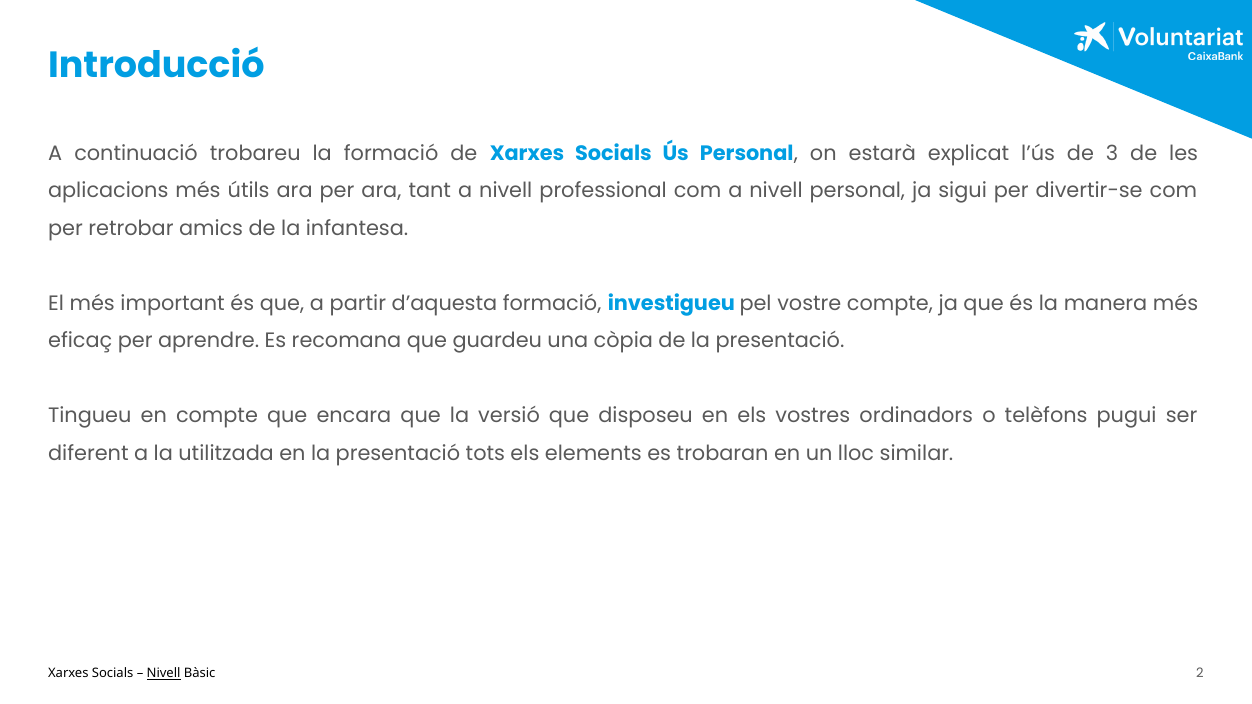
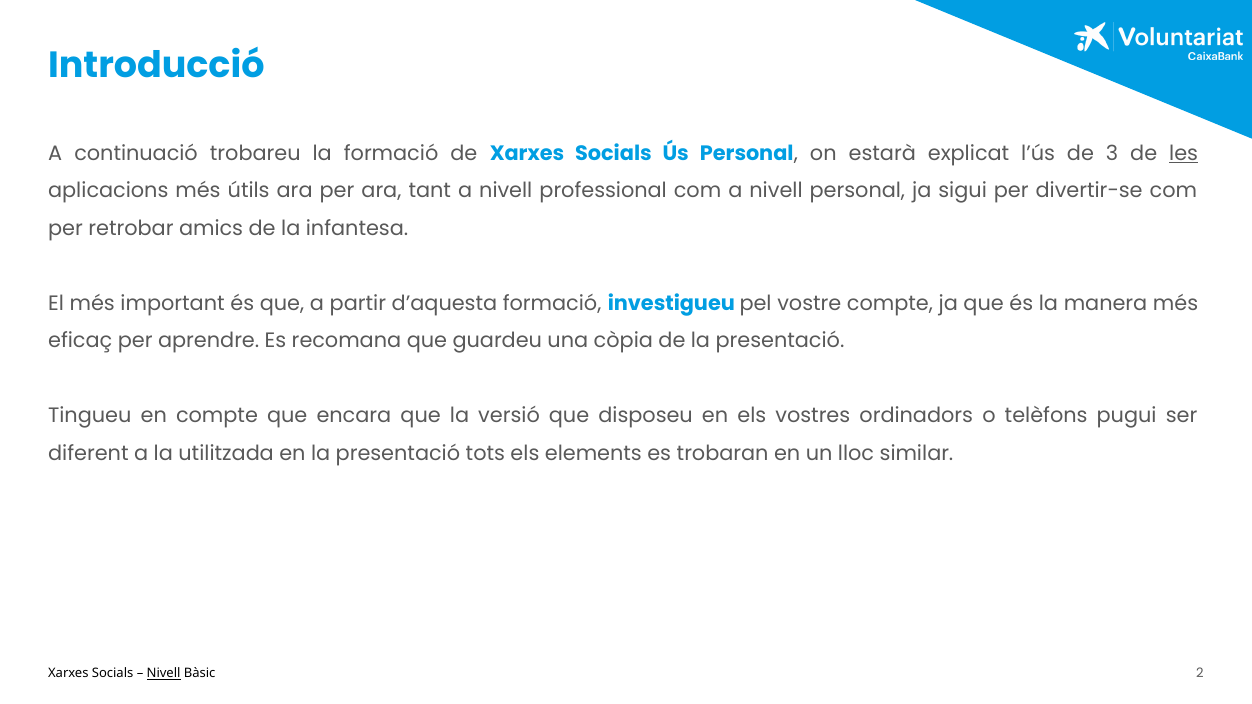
les underline: none -> present
